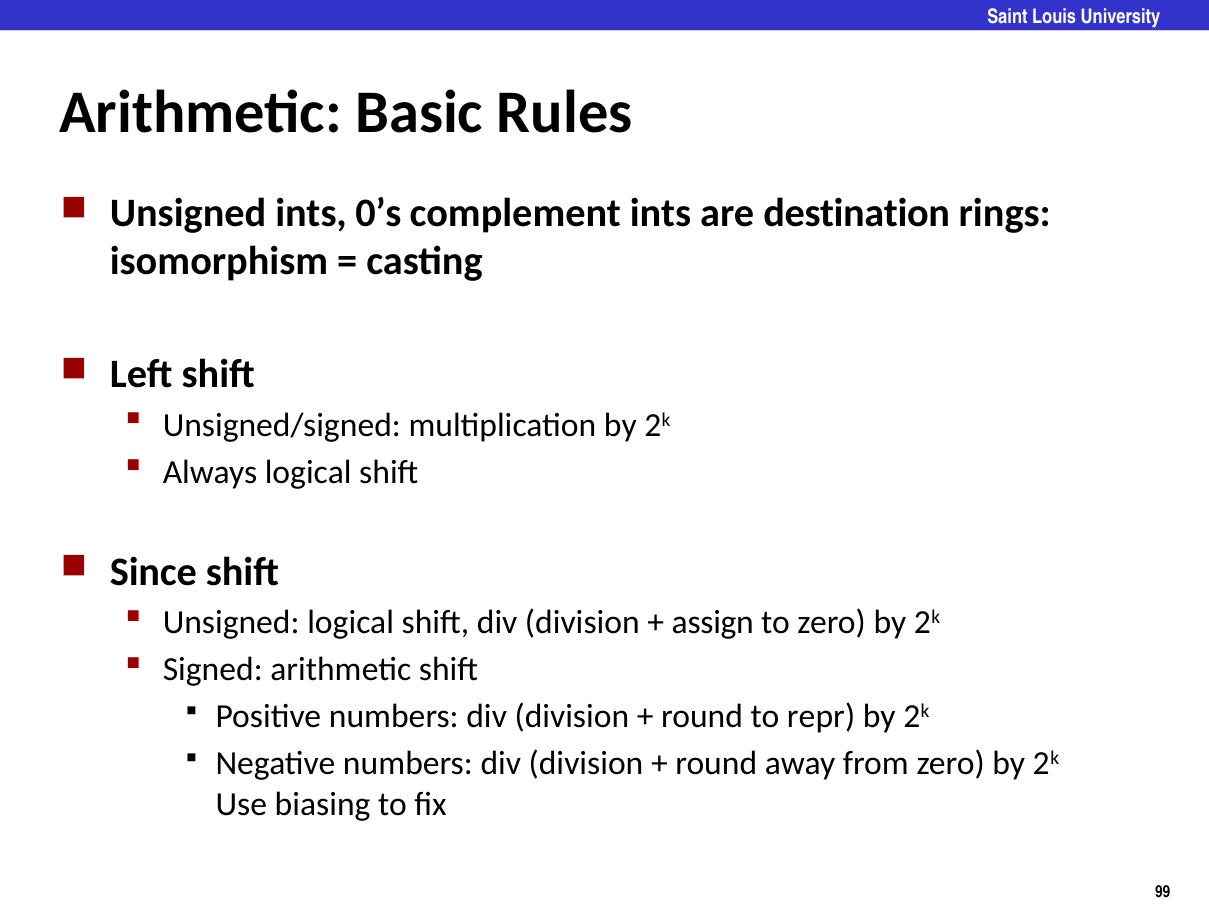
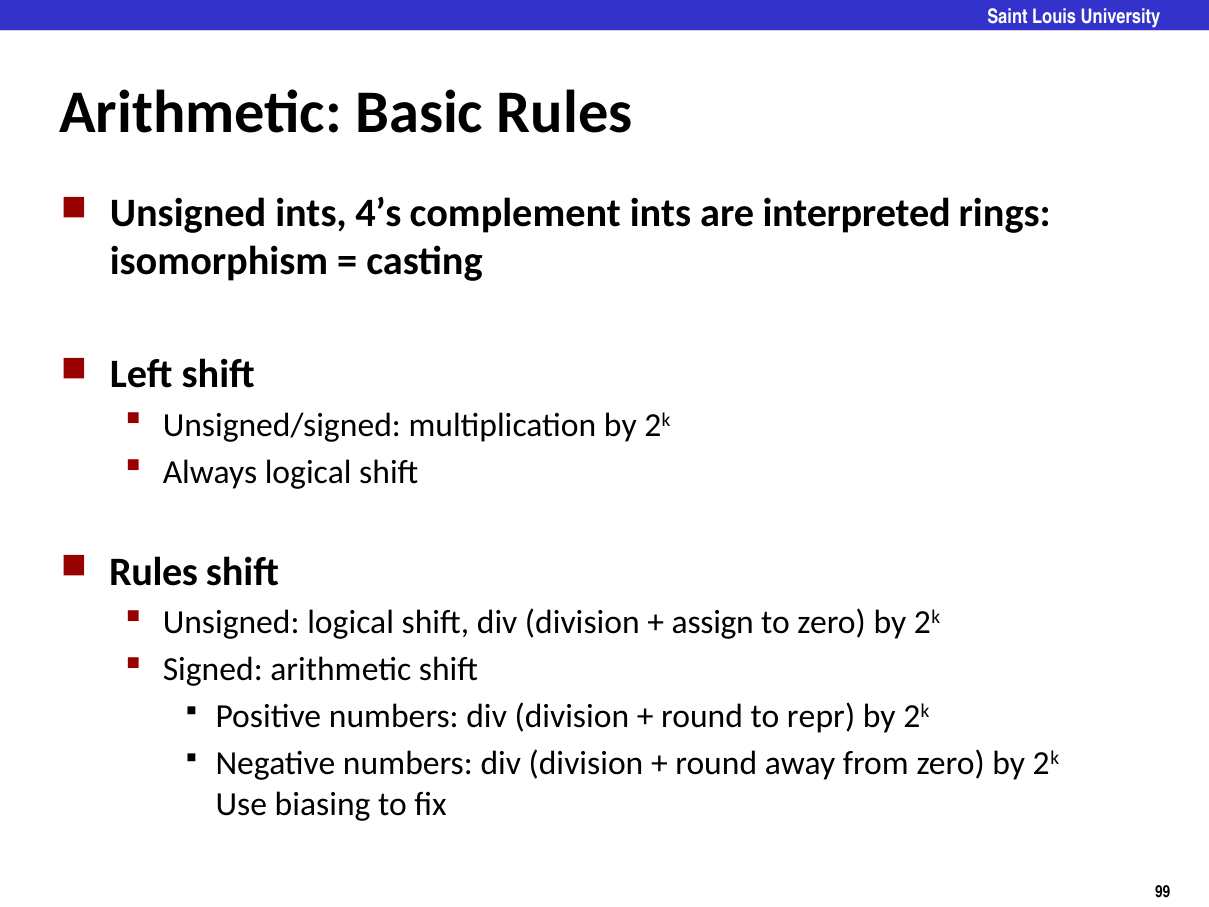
0’s: 0’s -> 4’s
destination: destination -> interpreted
Since at (153, 572): Since -> Rules
